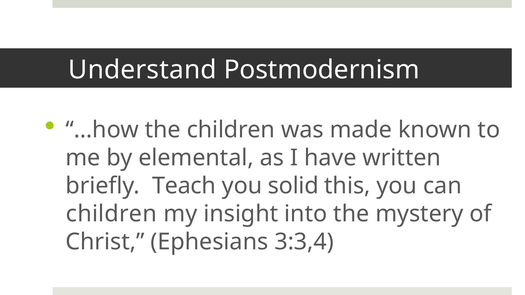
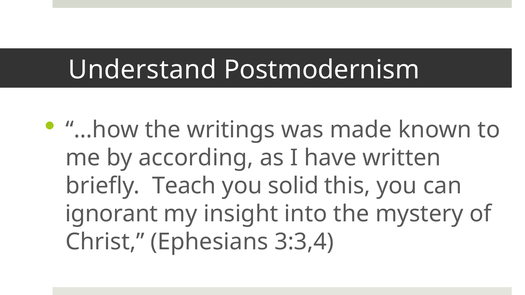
the children: children -> writings
elemental: elemental -> according
children at (111, 214): children -> ignorant
